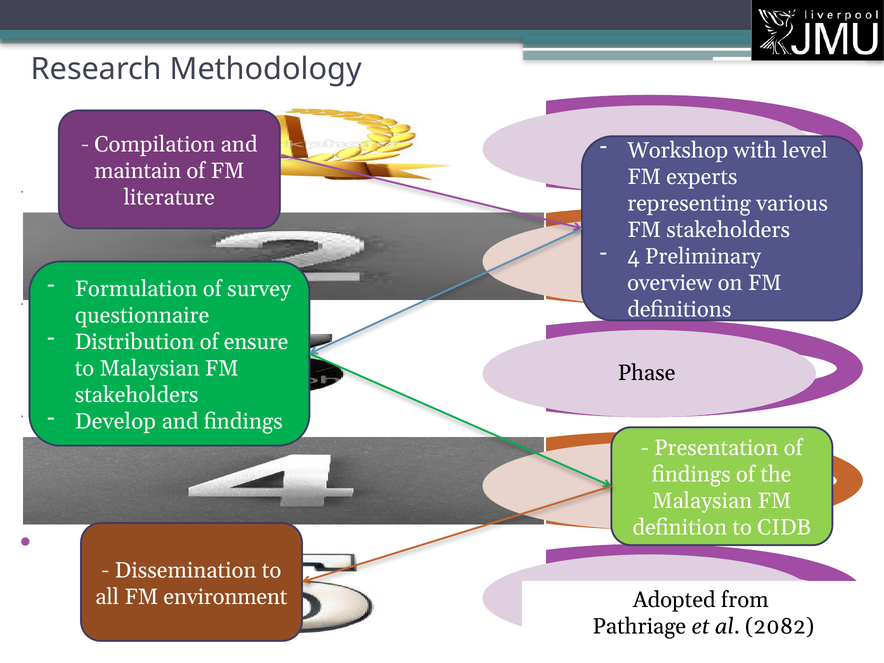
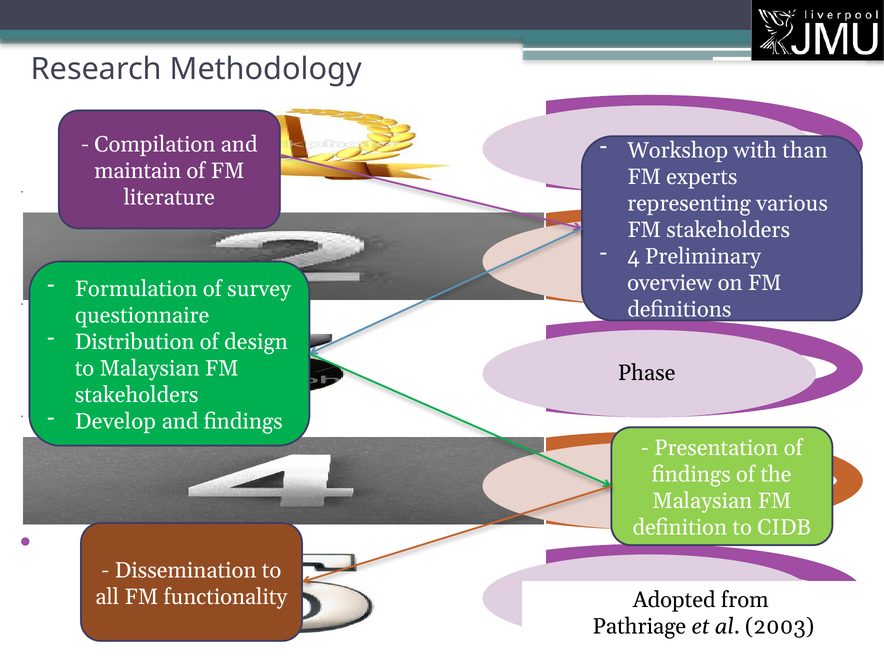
level: level -> than
ensure: ensure -> design
environment: environment -> functionality
2082: 2082 -> 2003
